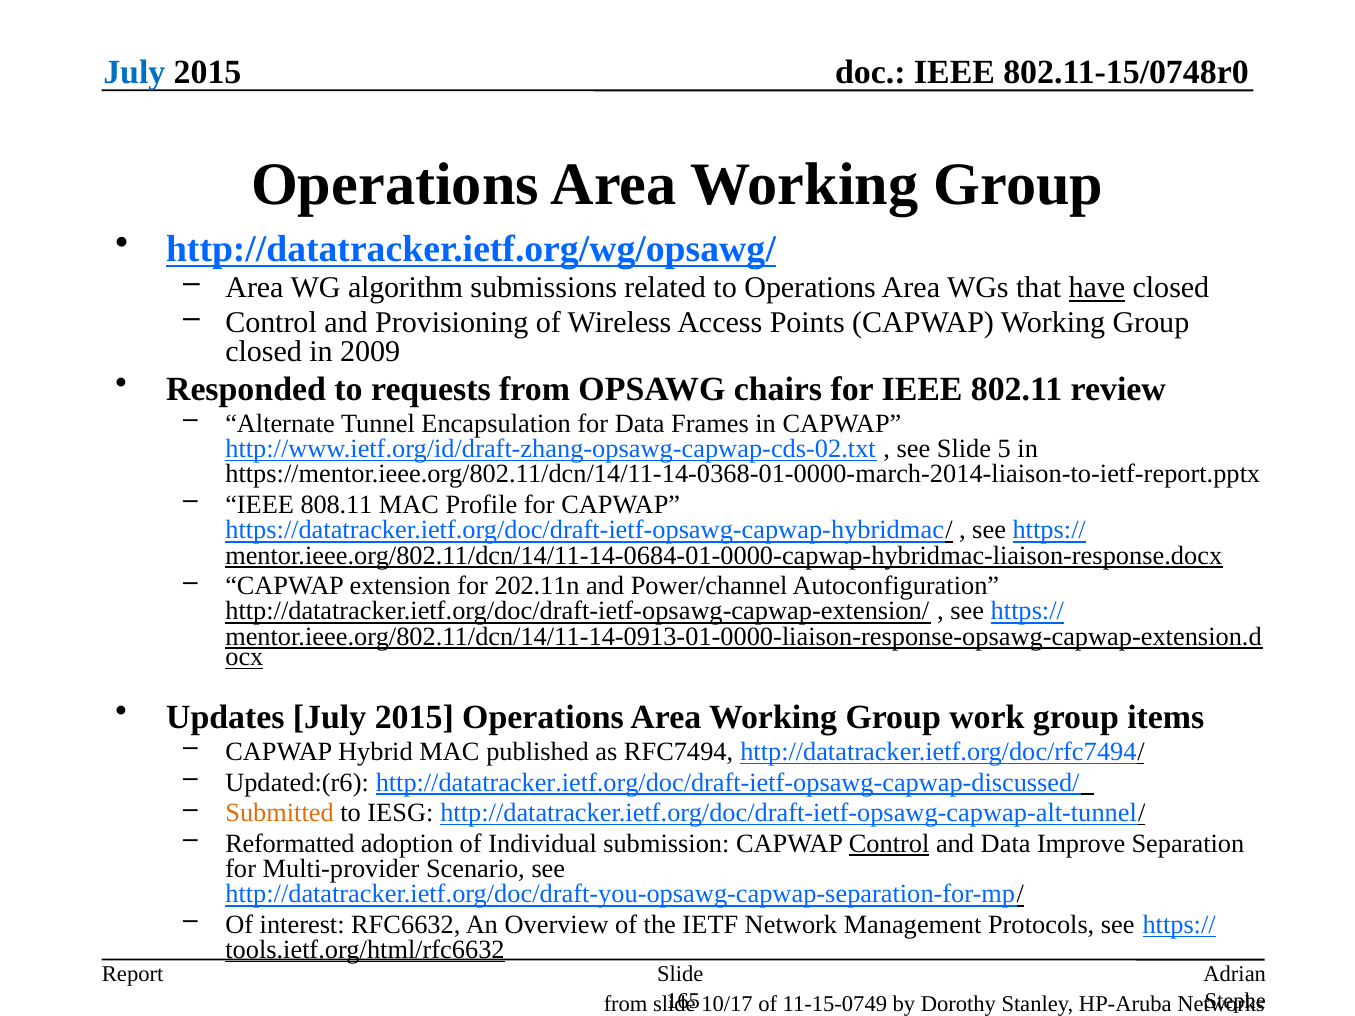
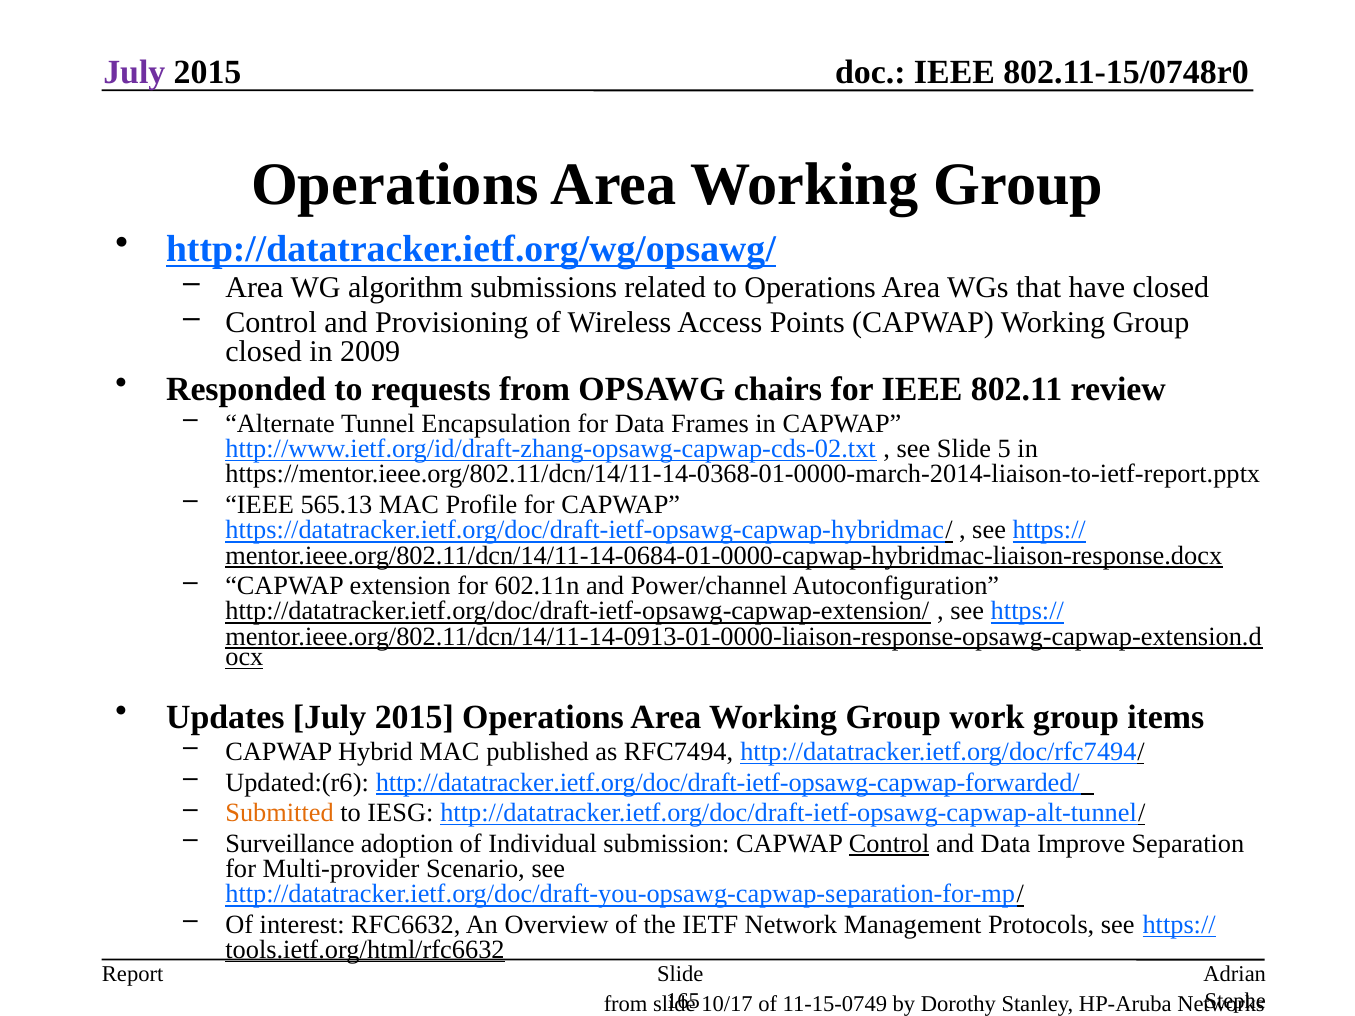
July at (134, 72) colour: blue -> purple
have underline: present -> none
808.11: 808.11 -> 565.13
202.11n: 202.11n -> 602.11n
http://datatracker.ietf.org/doc/draft-ietf-opsawg-capwap-discussed/: http://datatracker.ietf.org/doc/draft-ietf-opsawg-capwap-discussed/ -> http://datatracker.ietf.org/doc/draft-ietf-opsawg-capwap-forwarded/
Reformatted: Reformatted -> Surveillance
